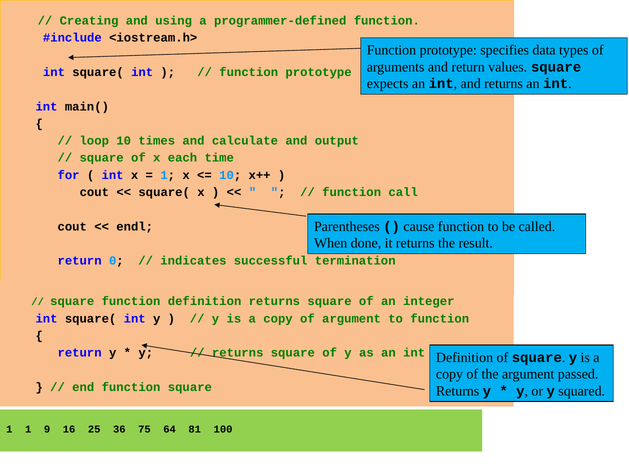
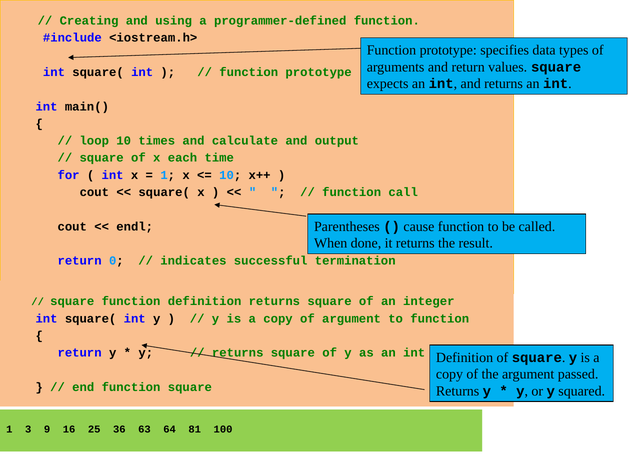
1 1: 1 -> 3
75: 75 -> 63
